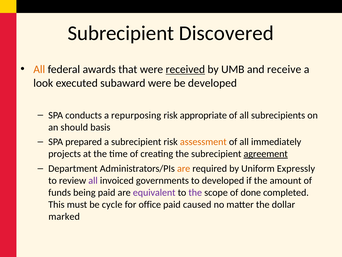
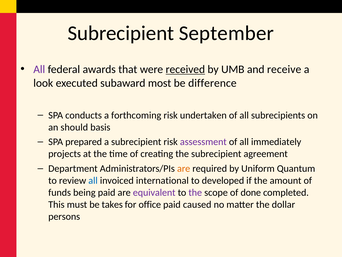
Discovered: Discovered -> September
All at (39, 69) colour: orange -> purple
subaward were: were -> most
be developed: developed -> difference
repurposing: repurposing -> forthcoming
appropriate: appropriate -> undertaken
assessment colour: orange -> purple
agreement underline: present -> none
Expressly: Expressly -> Quantum
all at (93, 180) colour: purple -> blue
governments: governments -> international
cycle: cycle -> takes
marked: marked -> persons
